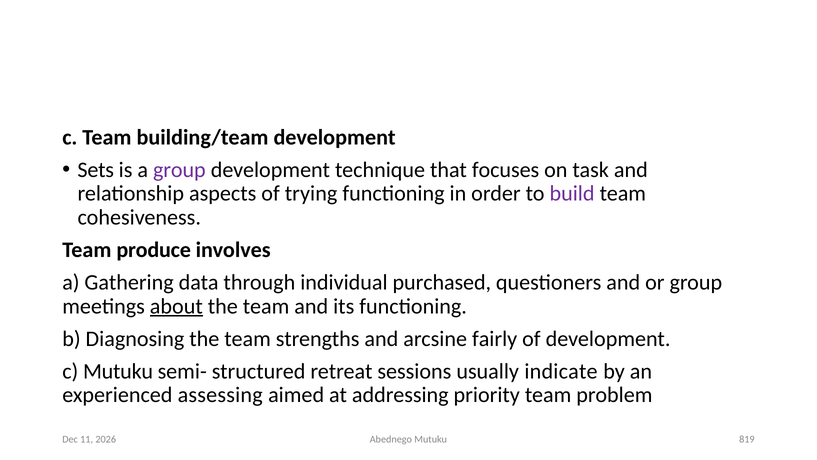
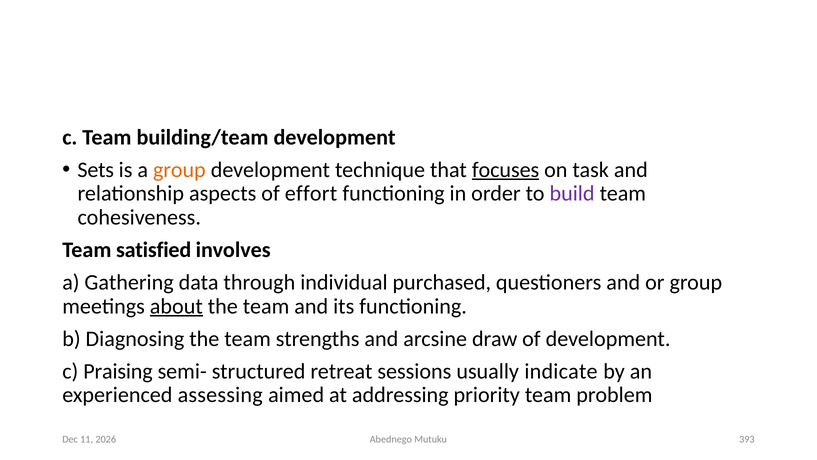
group at (179, 170) colour: purple -> orange
focuses underline: none -> present
trying: trying -> effort
produce: produce -> satisfied
fairly: fairly -> draw
c Mutuku: Mutuku -> Praising
819: 819 -> 393
